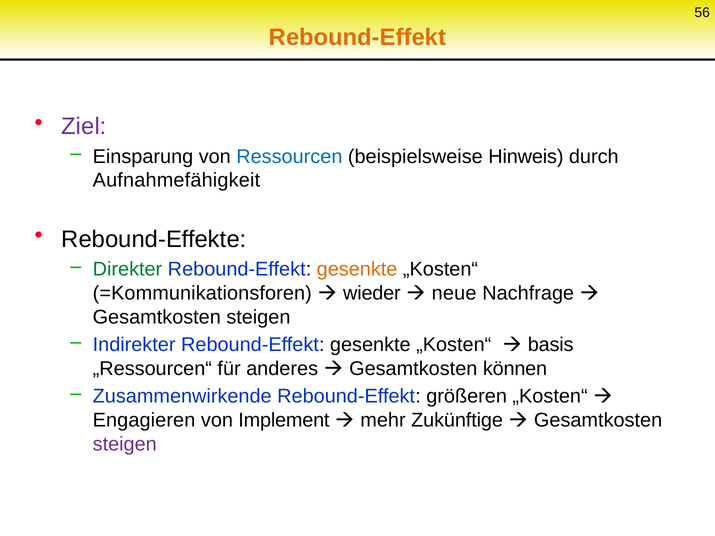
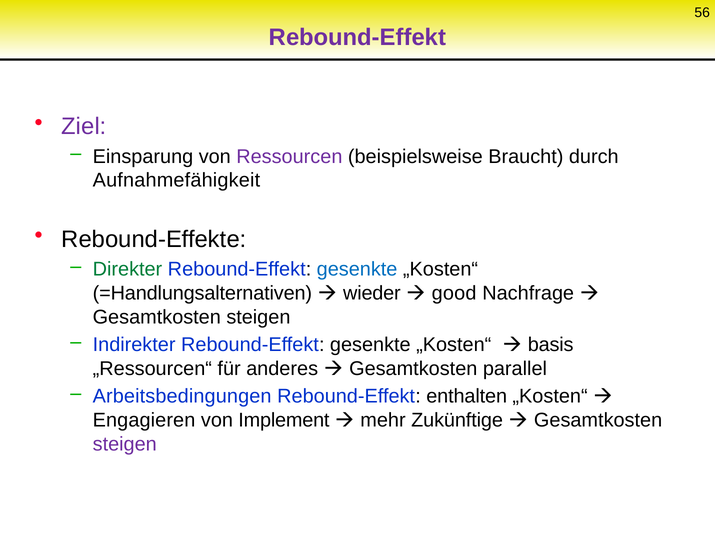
Rebound-Effekt at (357, 37) colour: orange -> purple
Ressourcen colour: blue -> purple
Hinweis: Hinweis -> Braucht
gesenkte at (357, 269) colour: orange -> blue
=Kommunikationsforen: =Kommunikationsforen -> =Handlungsalternativen
neue: neue -> good
können: können -> parallel
Zusammenwirkende: Zusammenwirkende -> Arbeitsbedingungen
größeren: größeren -> enthalten
